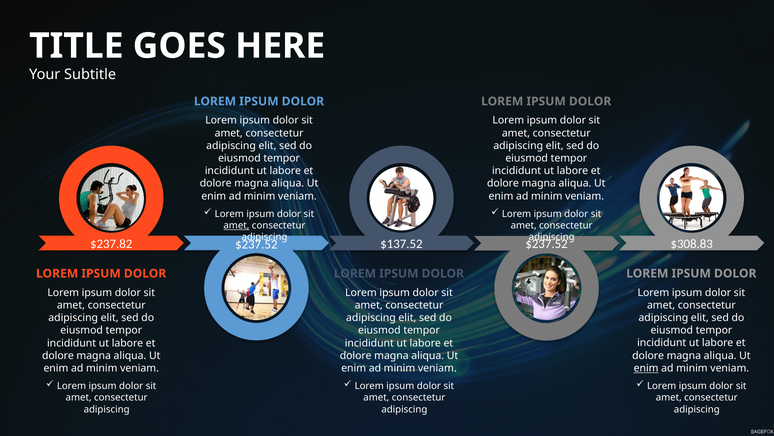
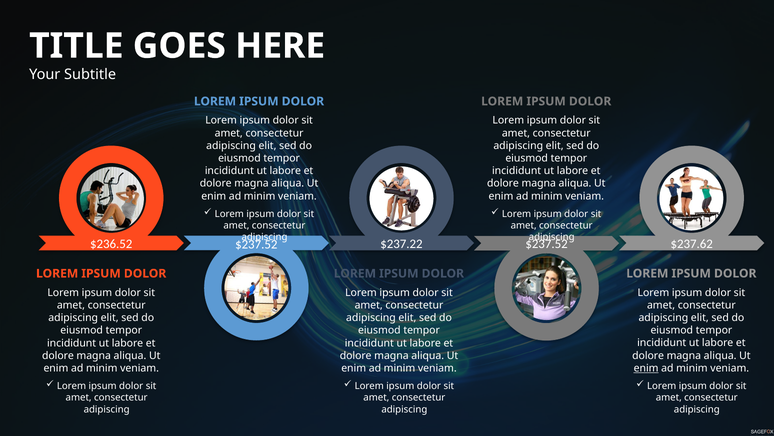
amet at (236, 225) underline: present -> none
$237.82: $237.82 -> $236.52
$137.52: $137.52 -> $237.22
$308.83: $308.83 -> $237.62
